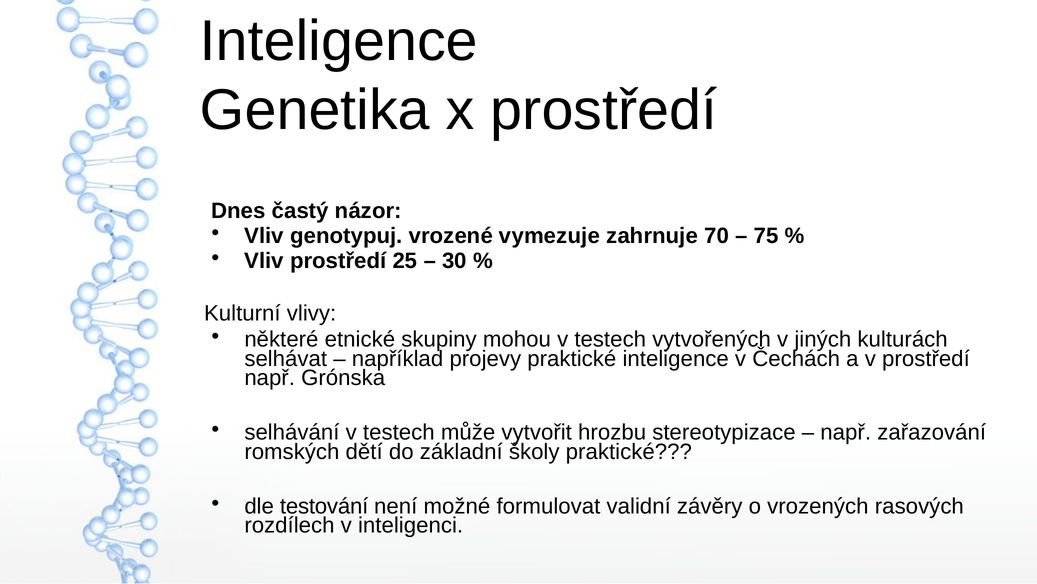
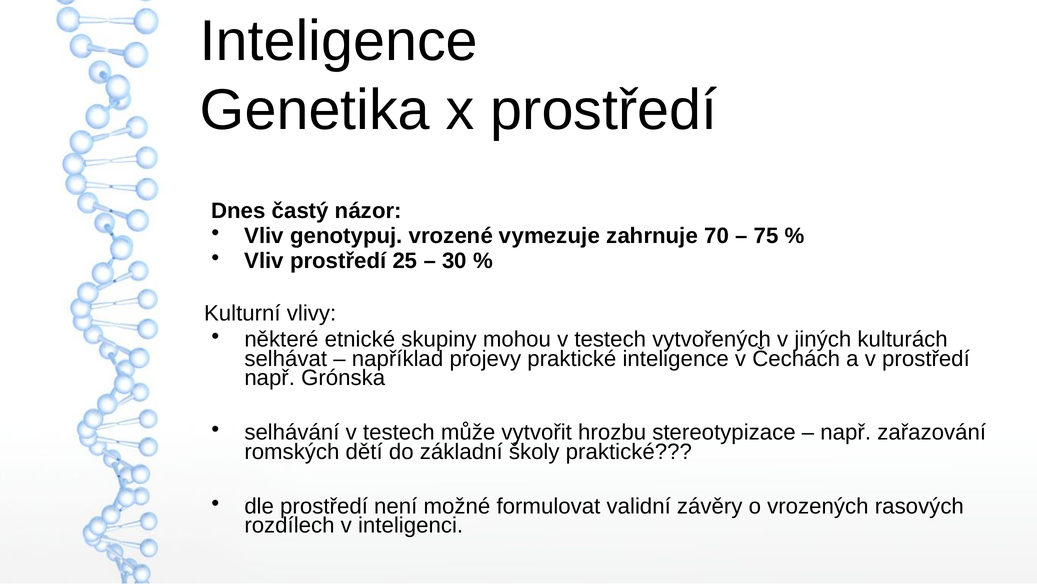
dle testování: testování -> prostředí
